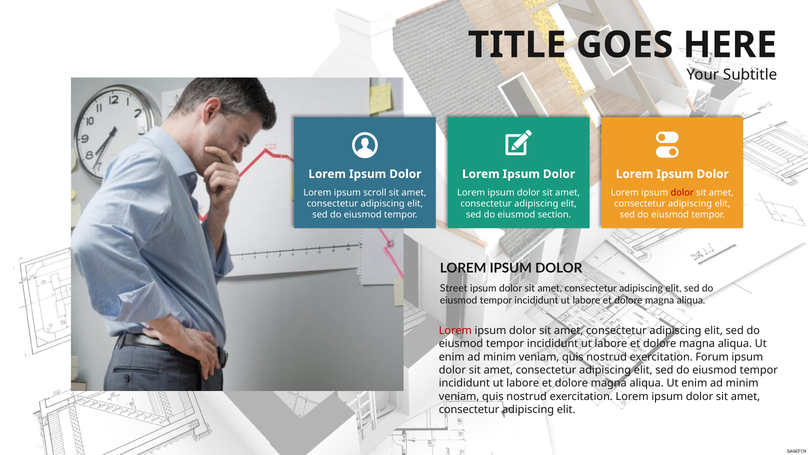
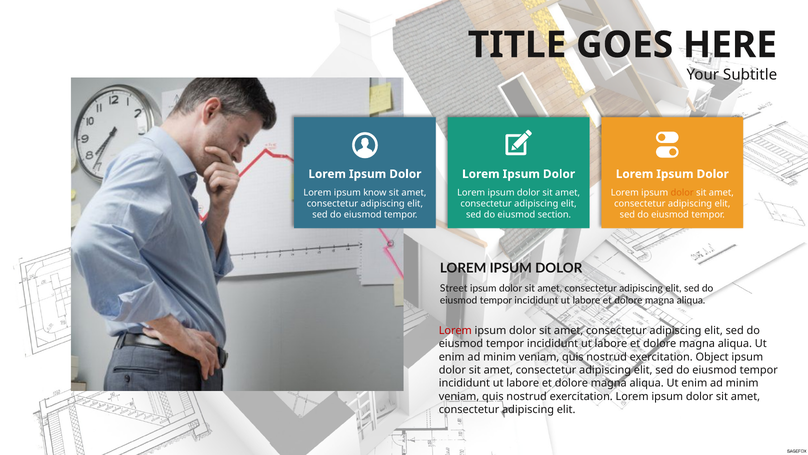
scroll: scroll -> know
dolor at (682, 192) colour: red -> orange
Forum: Forum -> Object
